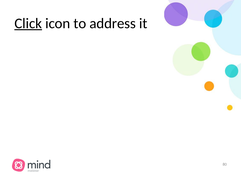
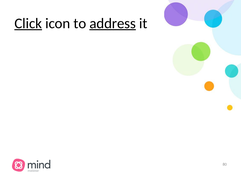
address underline: none -> present
